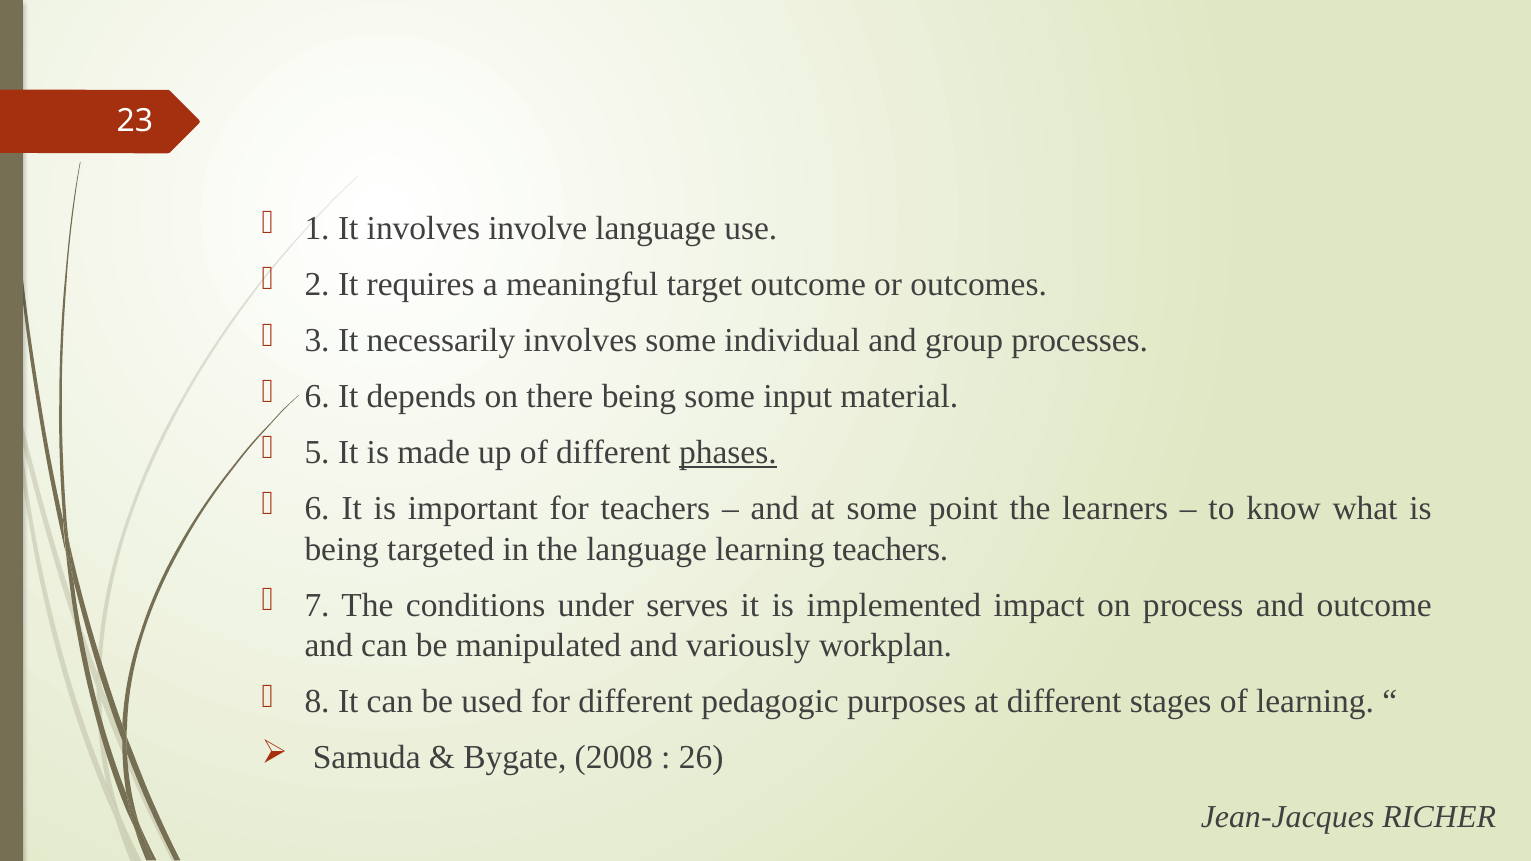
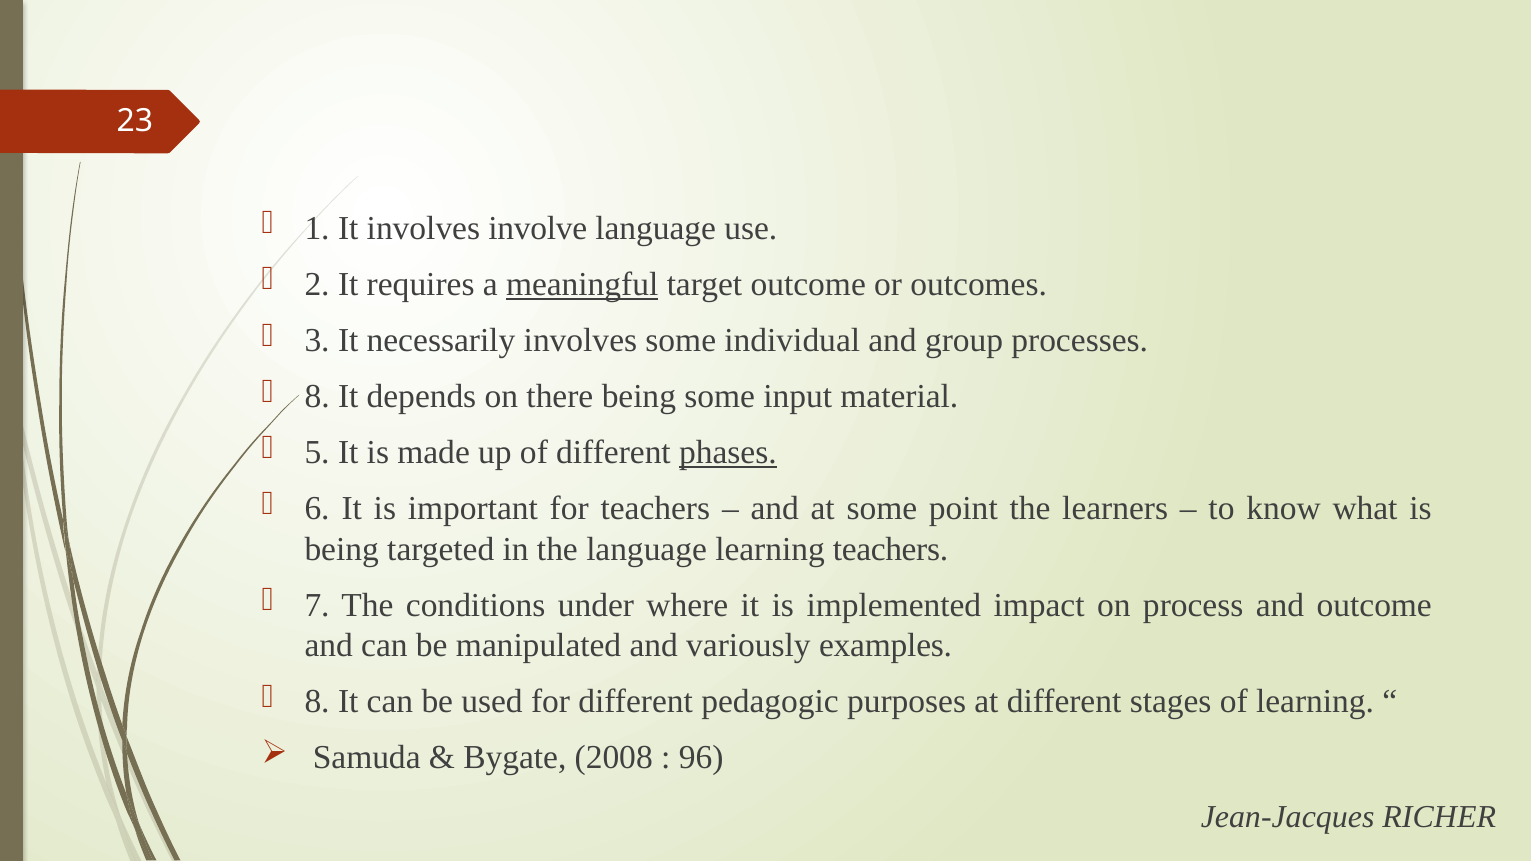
meaningful underline: none -> present
6 at (317, 397): 6 -> 8
serves: serves -> where
workplan: workplan -> examples
26: 26 -> 96
